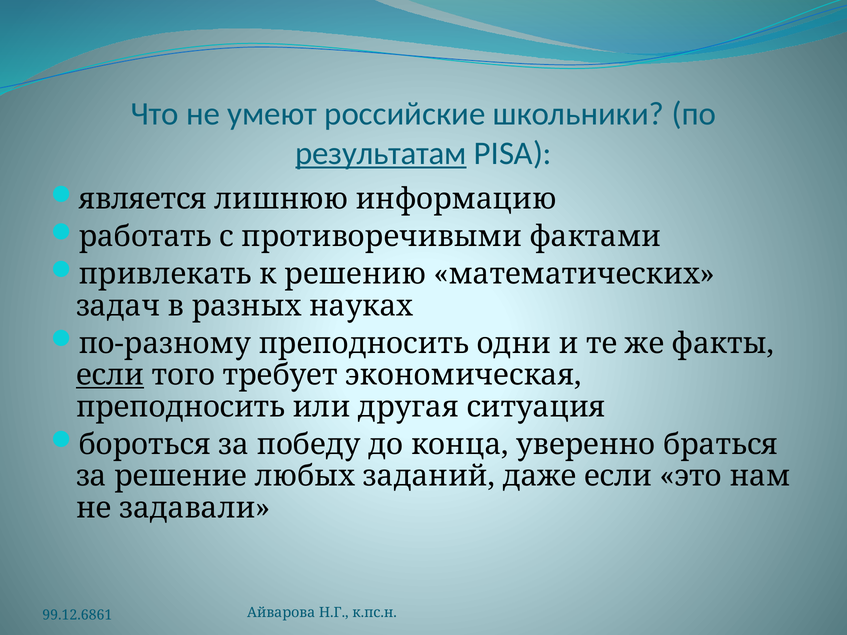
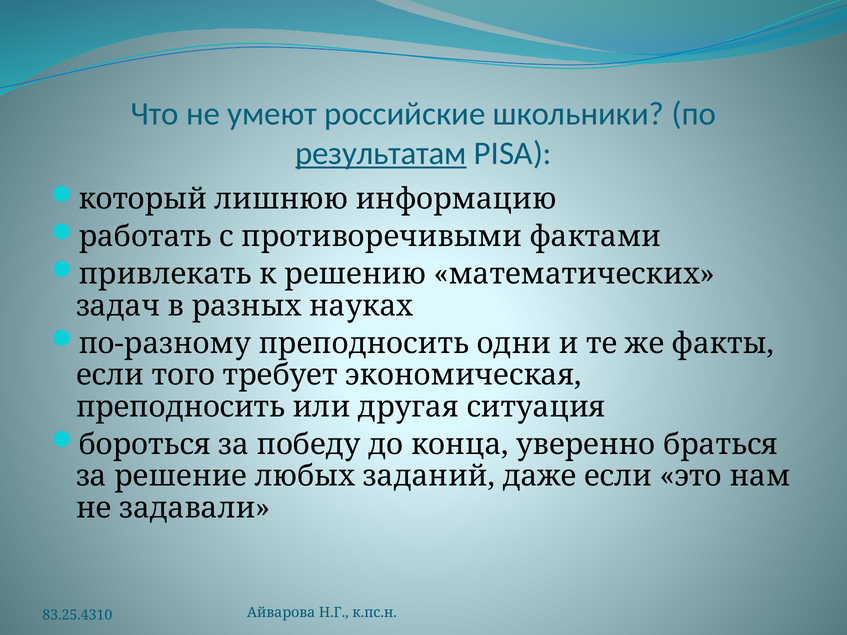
является: является -> который
если at (110, 375) underline: present -> none
99.12.6861: 99.12.6861 -> 83.25.4310
